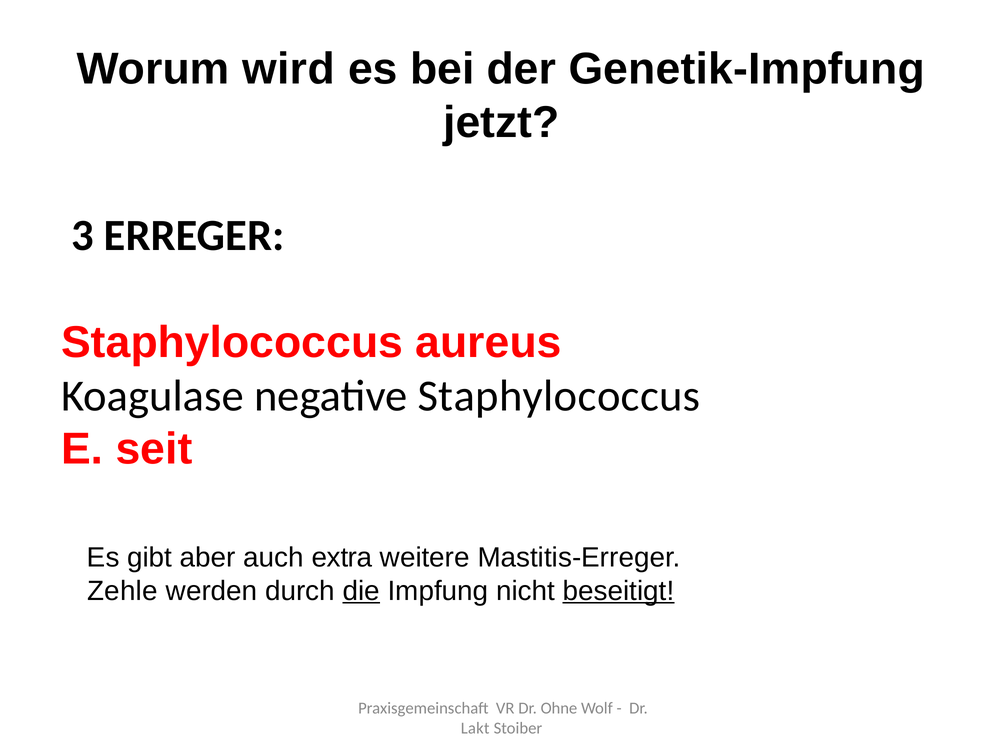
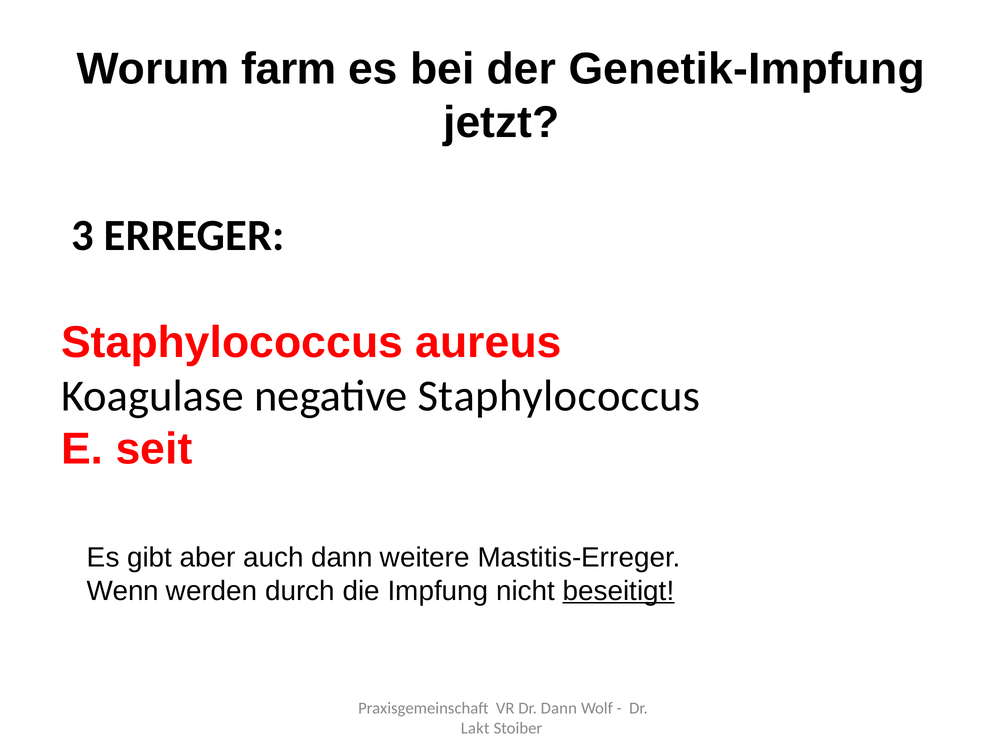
wird: wird -> farm
auch extra: extra -> dann
Zehle: Zehle -> Wenn
die underline: present -> none
Dr Ohne: Ohne -> Dann
